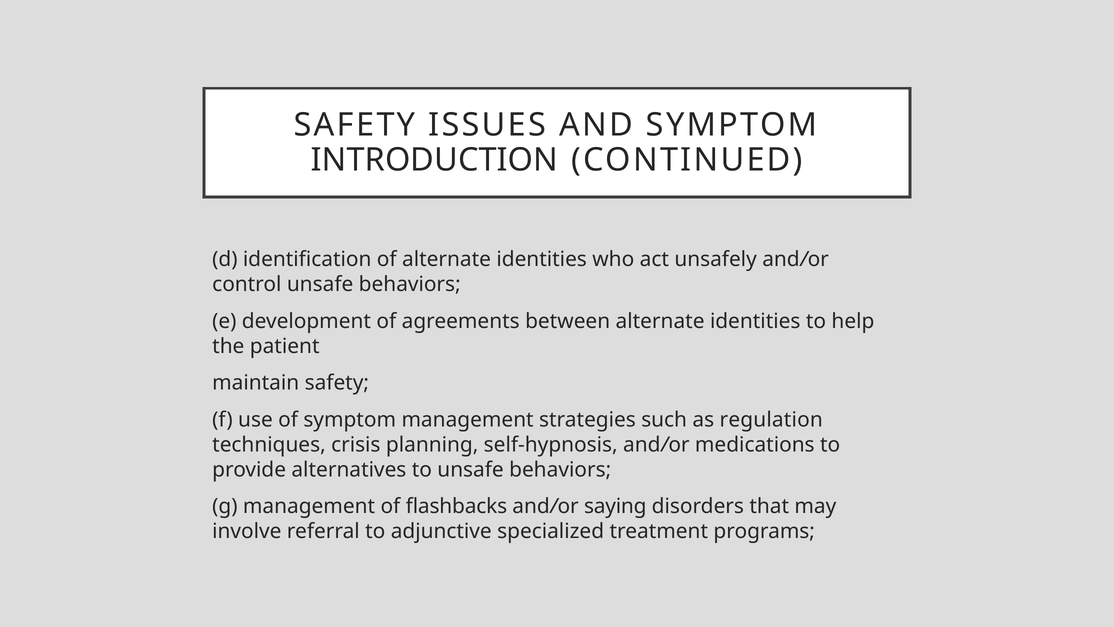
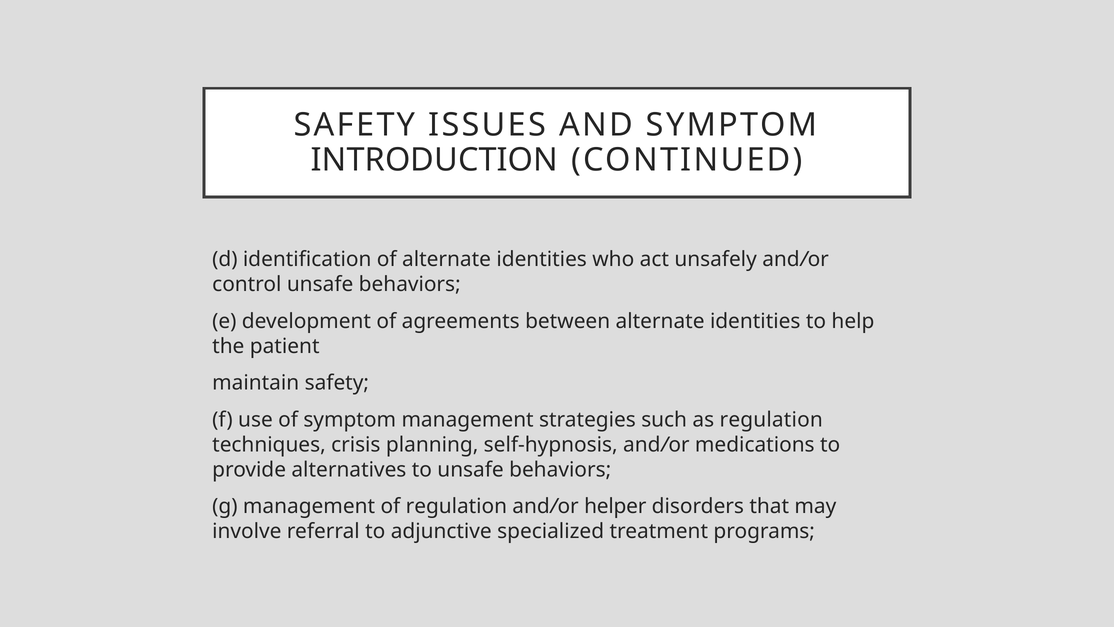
of flashbacks: flashbacks -> regulation
saying: saying -> helper
